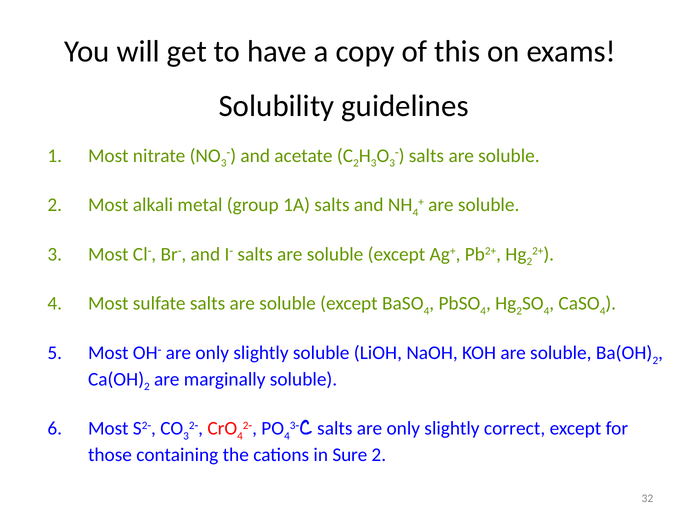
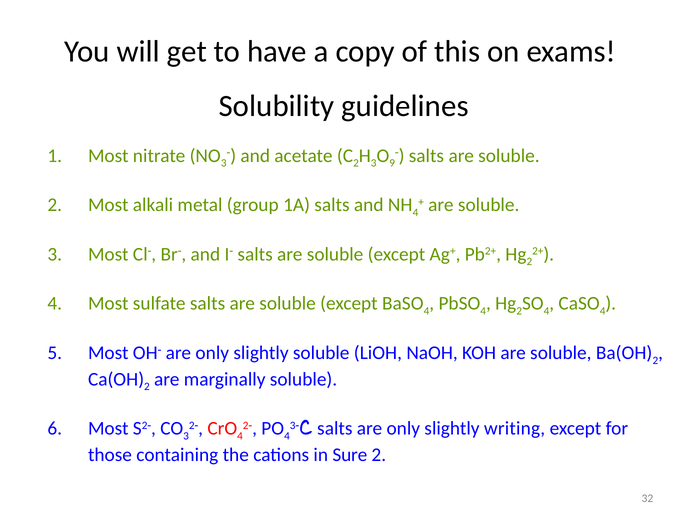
3 at (392, 163): 3 -> 9
correct: correct -> writing
